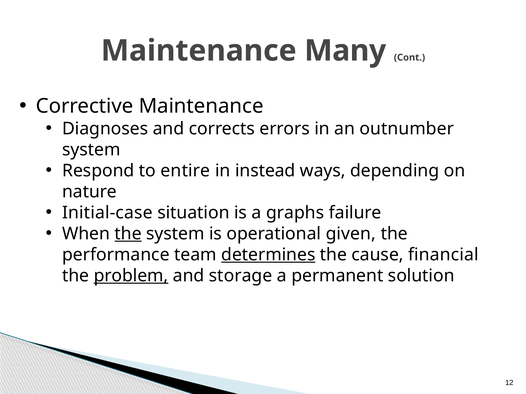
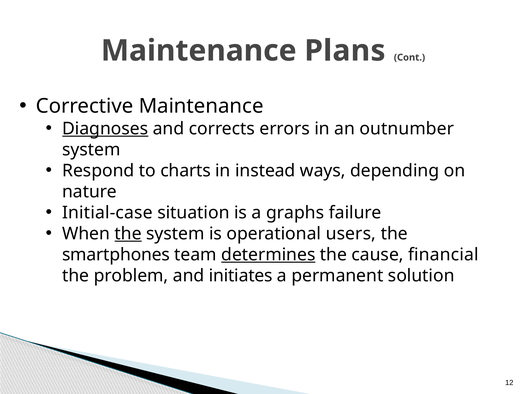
Many: Many -> Plans
Diagnoses underline: none -> present
entire: entire -> charts
given: given -> users
performance: performance -> smartphones
problem underline: present -> none
storage: storage -> initiates
